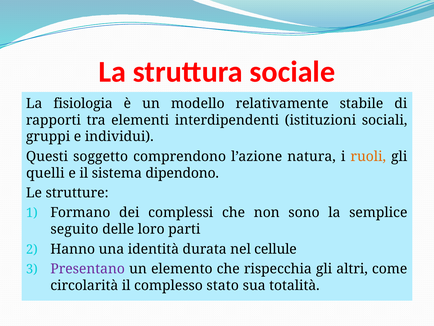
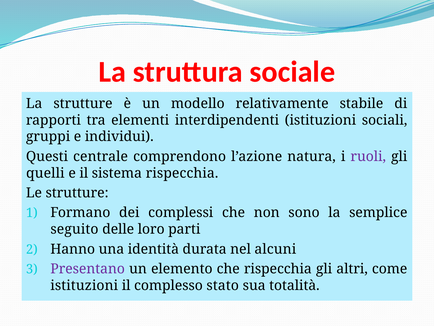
La fisiologia: fisiologia -> strutture
soggetto: soggetto -> centrale
ruoli colour: orange -> purple
sistema dipendono: dipendono -> rispecchia
cellule: cellule -> alcuni
circolarità at (84, 285): circolarità -> istituzioni
